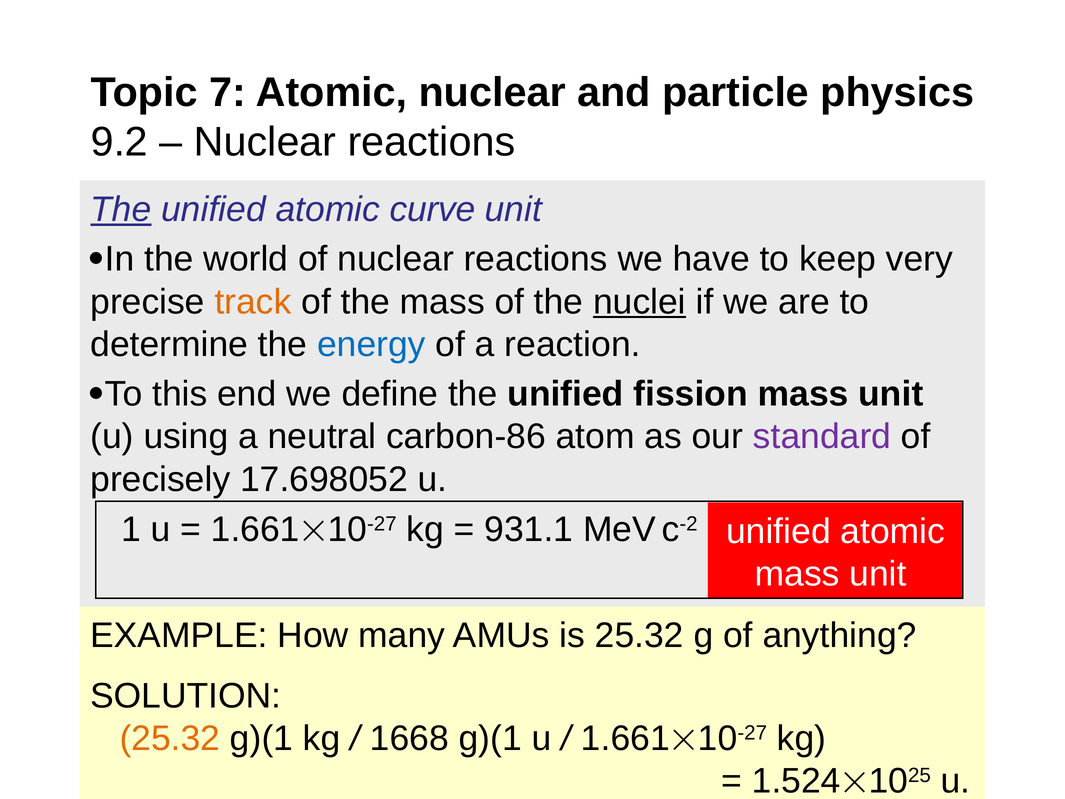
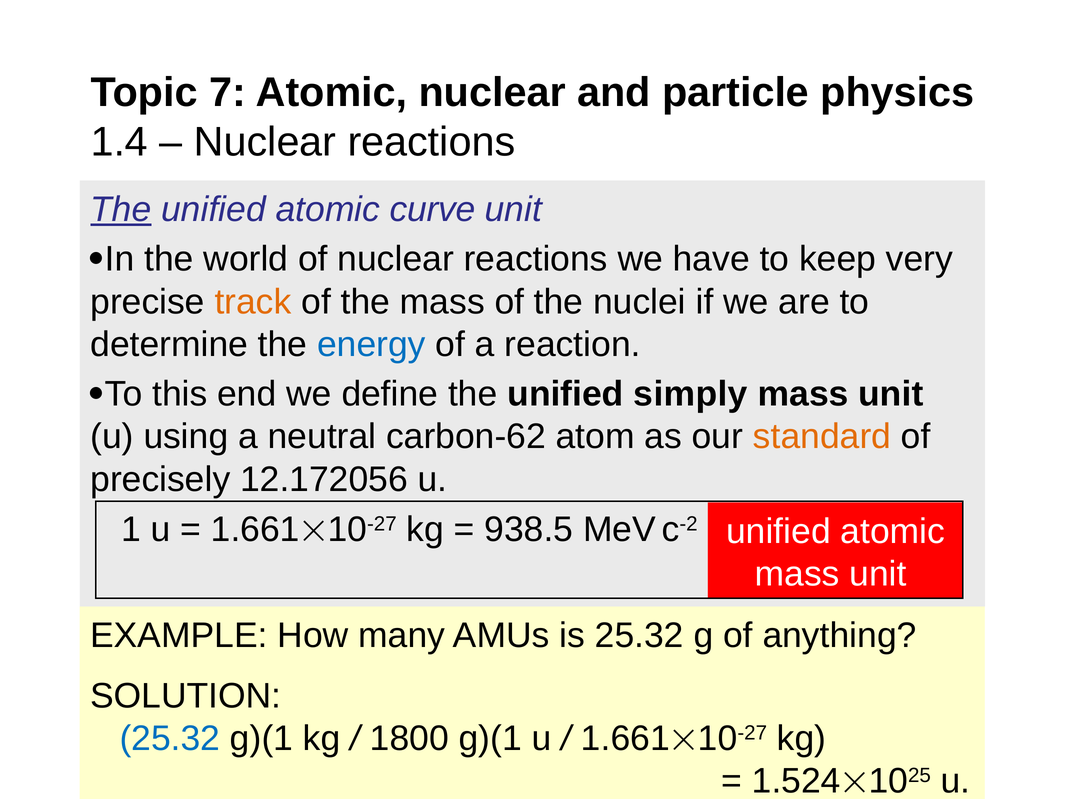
9.2: 9.2 -> 1.4
nuclei underline: present -> none
fission: fission -> simply
carbon-86: carbon-86 -> carbon-62
standard colour: purple -> orange
17.698052: 17.698052 -> 12.172056
931.1: 931.1 -> 938.5
25.32 at (170, 738) colour: orange -> blue
1668: 1668 -> 1800
